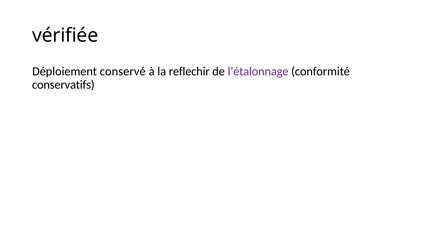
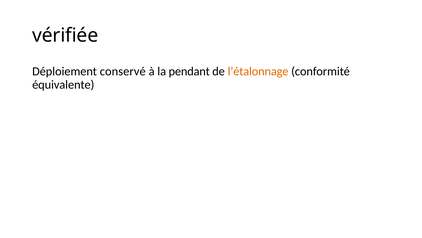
reflechir: reflechir -> pendant
l’étalonnage colour: purple -> orange
conservatifs: conservatifs -> équivalente
